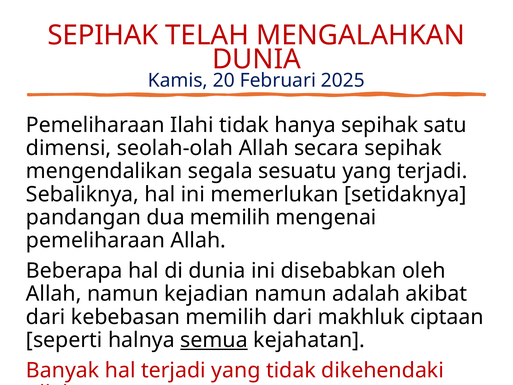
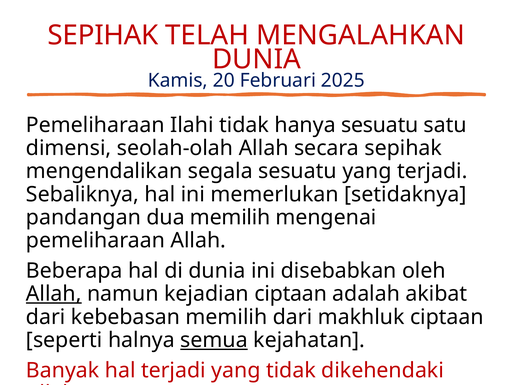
hanya sepihak: sepihak -> sesuatu
Allah at (54, 294) underline: none -> present
kejadian namun: namun -> ciptaan
